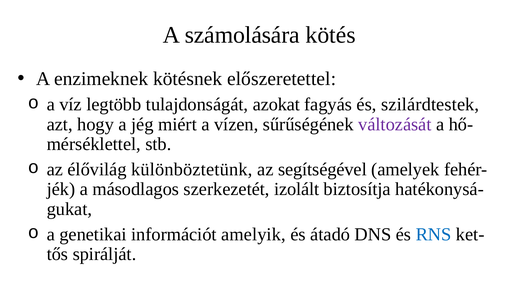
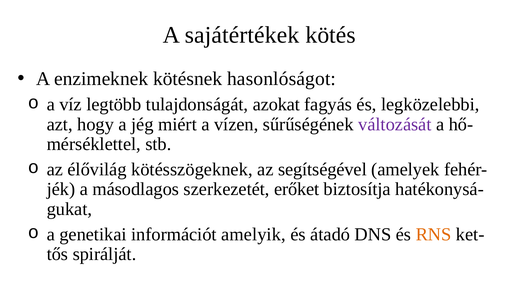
számolására: számolására -> sajátértékek
előszeretettel: előszeretettel -> hasonlóságot
szilárdtestek: szilárdtestek -> legközelebbi
különböztetünk: különböztetünk -> kötésszögeknek
izolált: izolált -> erőket
RNS colour: blue -> orange
